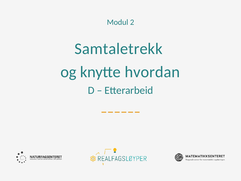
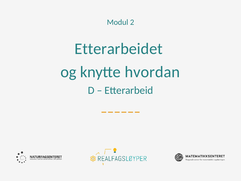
Samtaletrekk: Samtaletrekk -> Etterarbeidet
